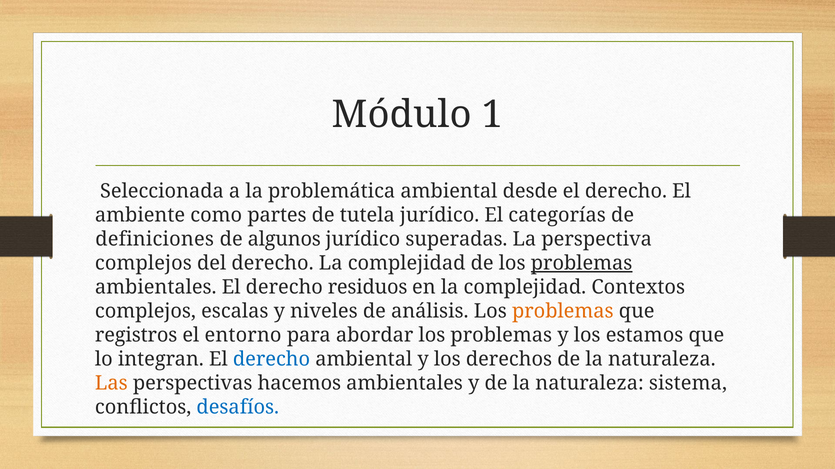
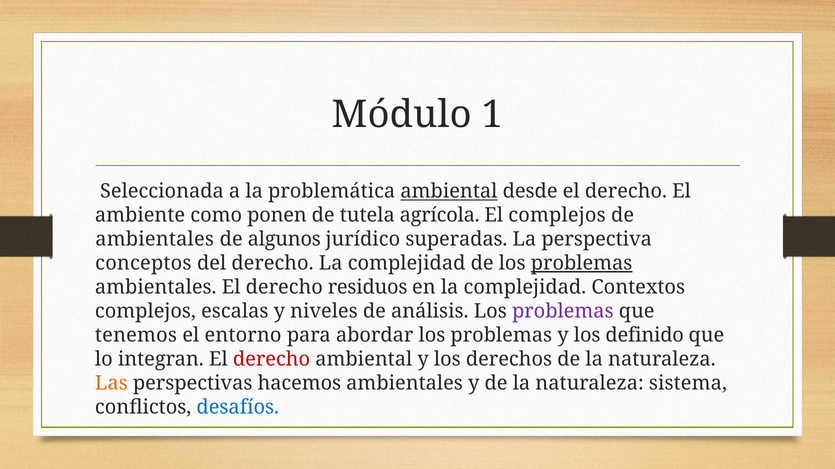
ambiental at (449, 192) underline: none -> present
partes: partes -> ponen
tutela jurídico: jurídico -> agrícola
El categorías: categorías -> complejos
definiciones at (155, 240): definiciones -> ambientales
complejos at (143, 264): complejos -> conceptos
problemas at (563, 312) colour: orange -> purple
registros: registros -> tenemos
estamos: estamos -> definido
derecho at (271, 360) colour: blue -> red
